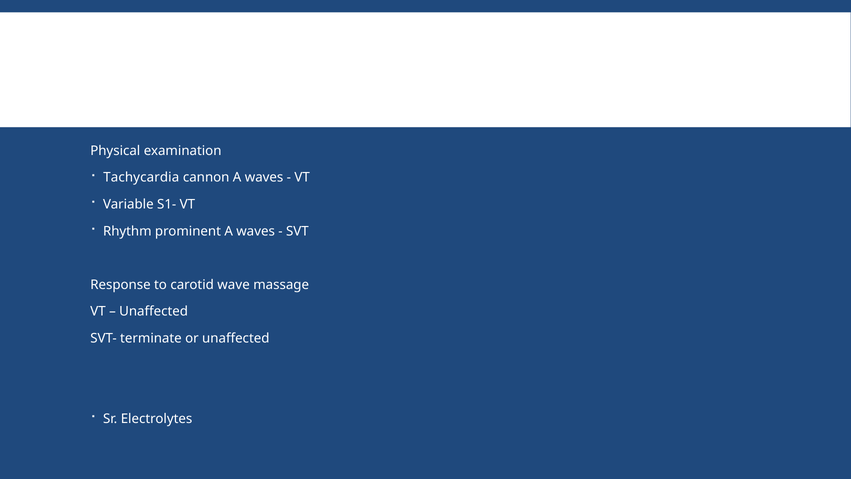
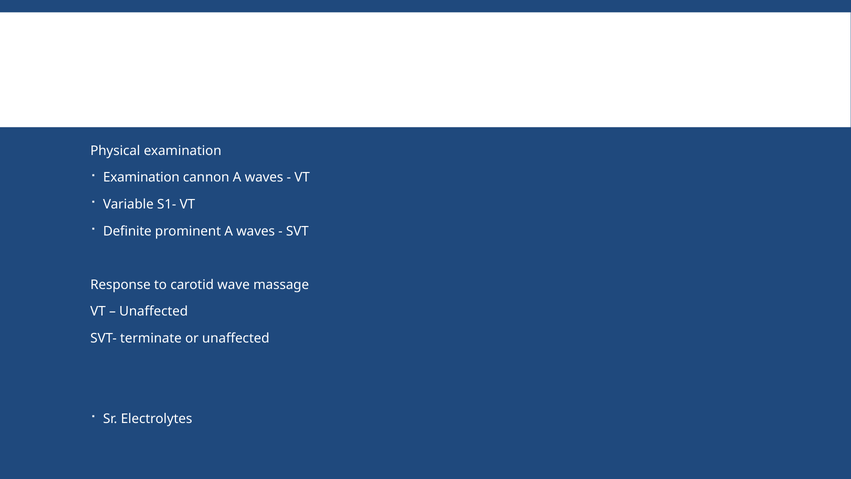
Tachycardia at (141, 177): Tachycardia -> Examination
Rhythm: Rhythm -> Definite
